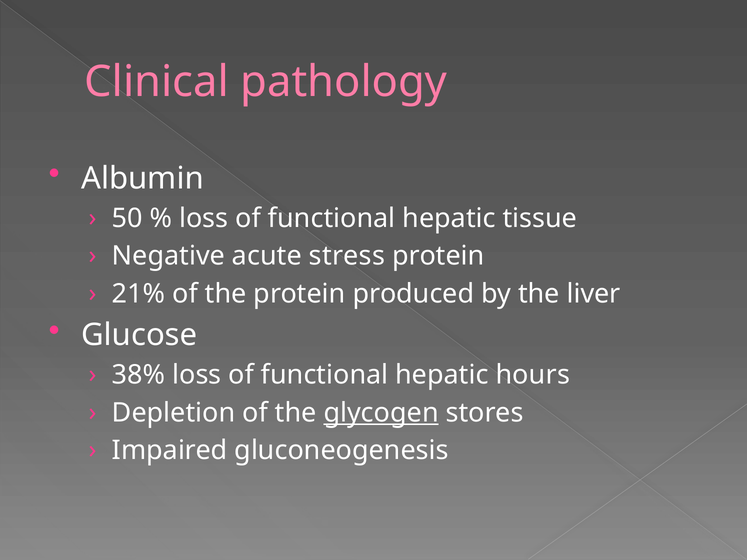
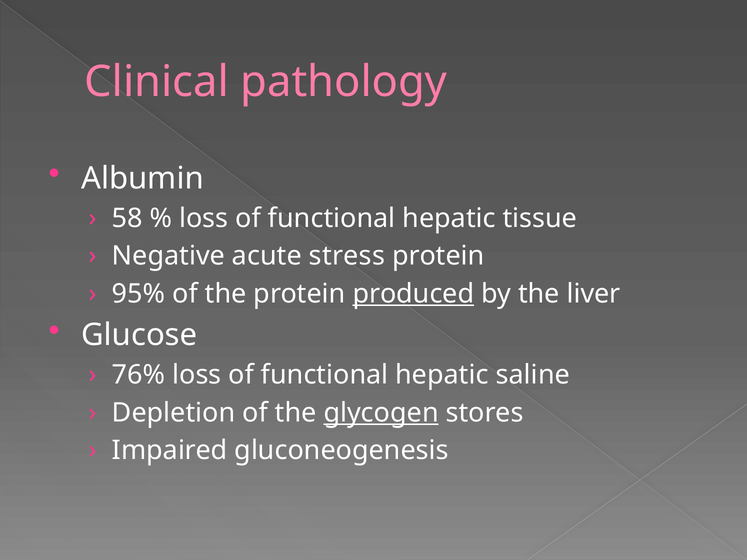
50: 50 -> 58
21%: 21% -> 95%
produced underline: none -> present
38%: 38% -> 76%
hours: hours -> saline
